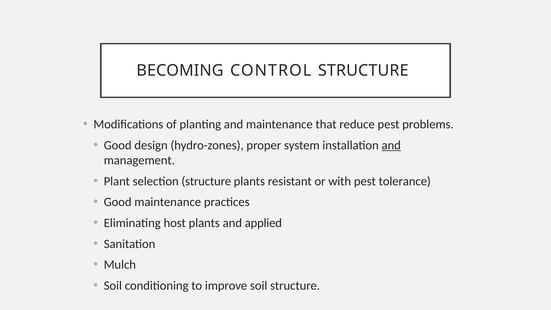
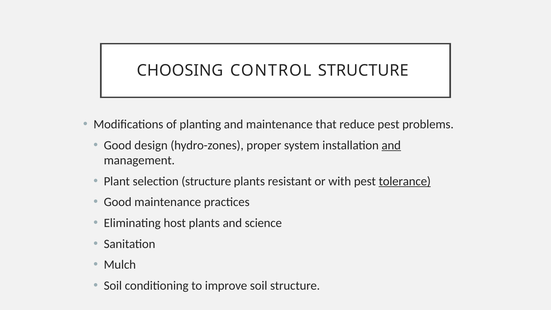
BECOMING: BECOMING -> CHOOSING
tolerance underline: none -> present
applied: applied -> science
